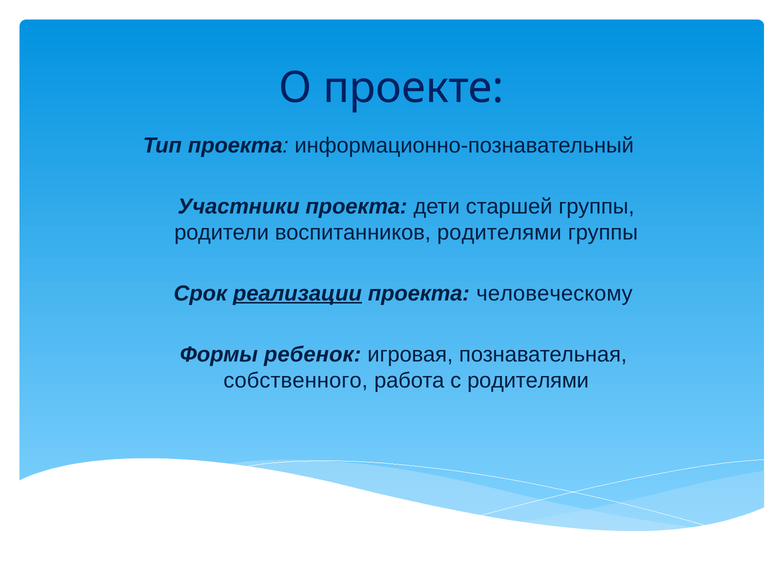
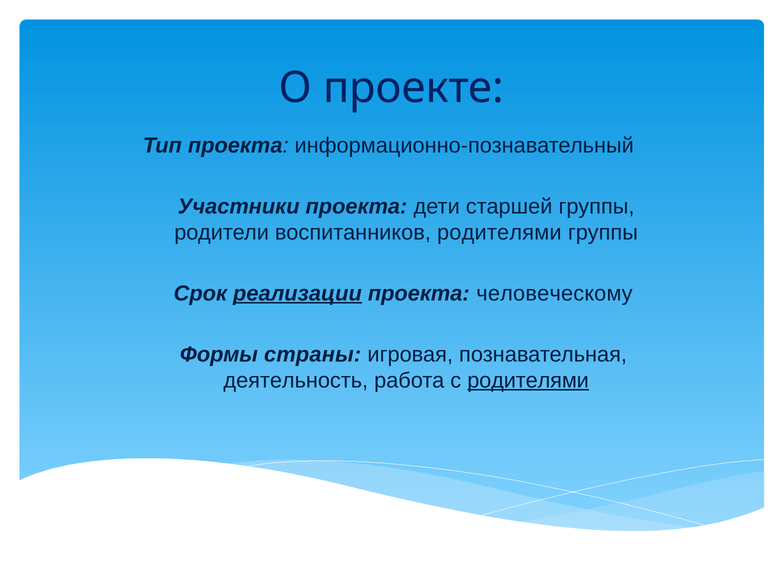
ребенок: ребенок -> страны
собственного: собственного -> деятельность
родителями at (528, 381) underline: none -> present
